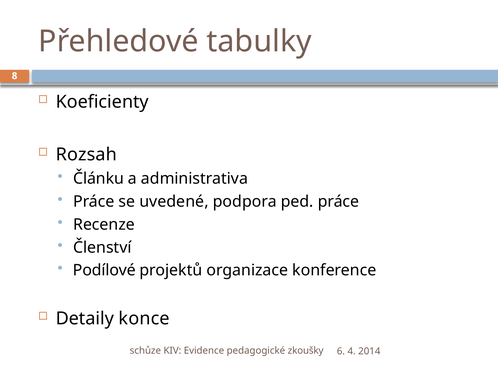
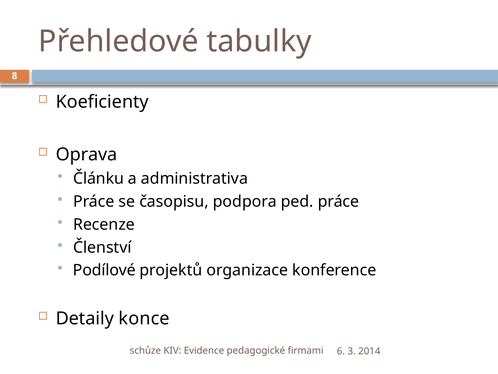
Rozsah: Rozsah -> Oprava
uvedené: uvedené -> časopisu
zkoušky: zkoušky -> firmami
4: 4 -> 3
